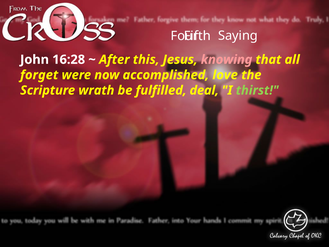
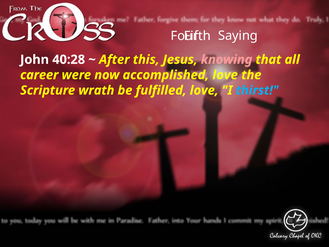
16:28: 16:28 -> 40:28
forget: forget -> career
fulfilled deal: deal -> love
thirst colour: light green -> light blue
